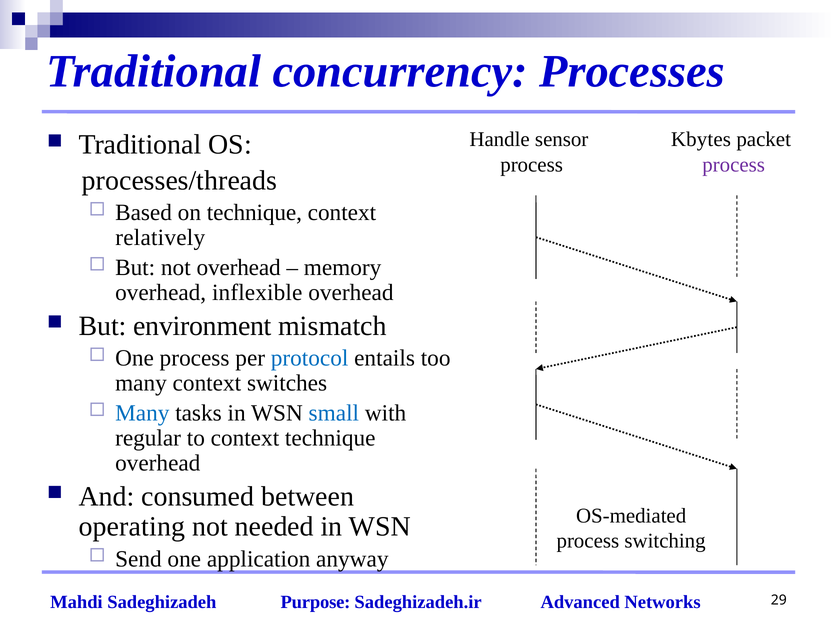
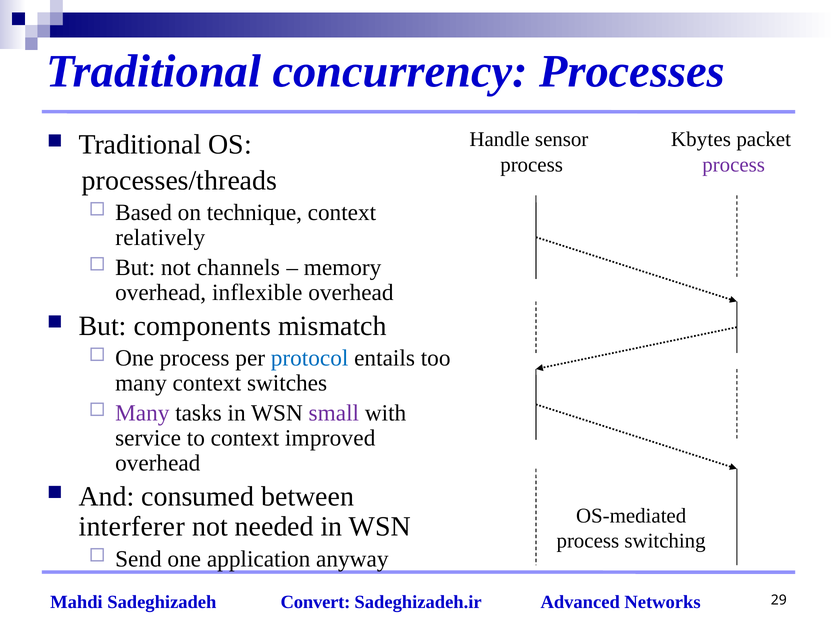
not overhead: overhead -> channels
environment: environment -> components
Many at (142, 413) colour: blue -> purple
small colour: blue -> purple
regular: regular -> service
context technique: technique -> improved
operating: operating -> interferer
Purpose: Purpose -> Convert
